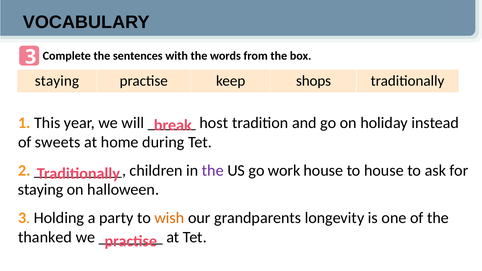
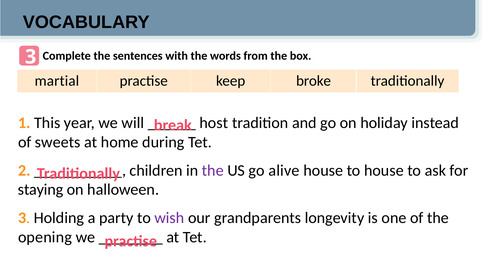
staying at (57, 81): staying -> martial
shops: shops -> broke
work: work -> alive
wish colour: orange -> purple
thanked: thanked -> opening
